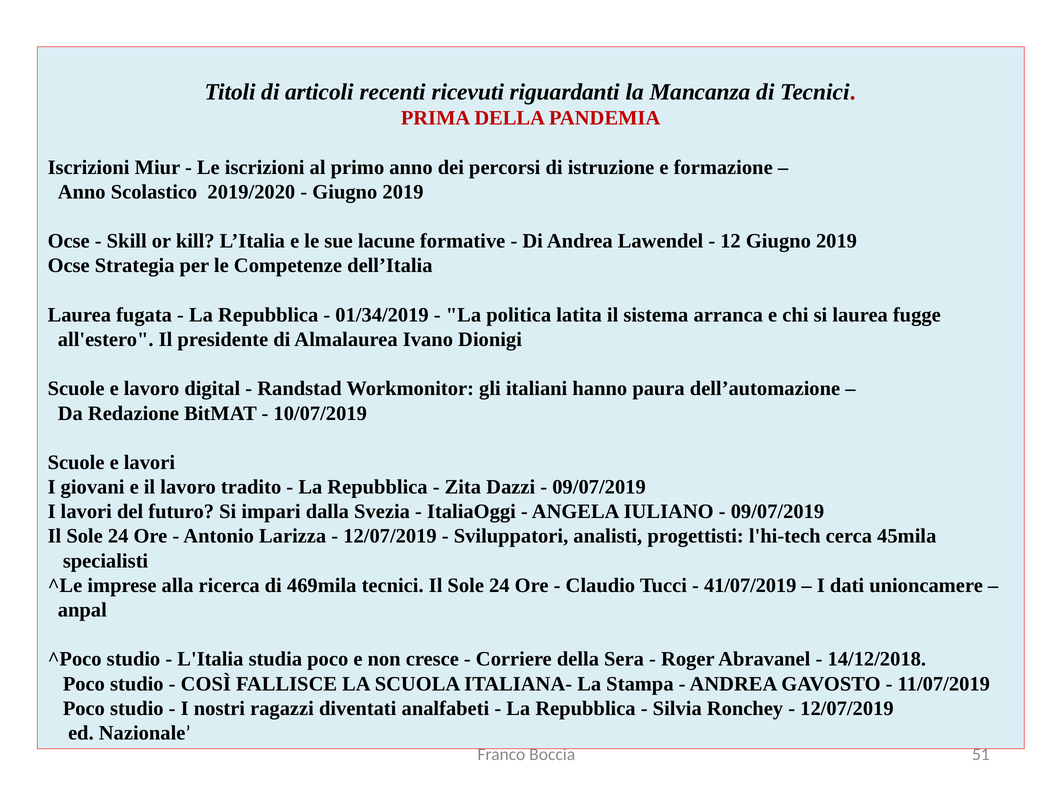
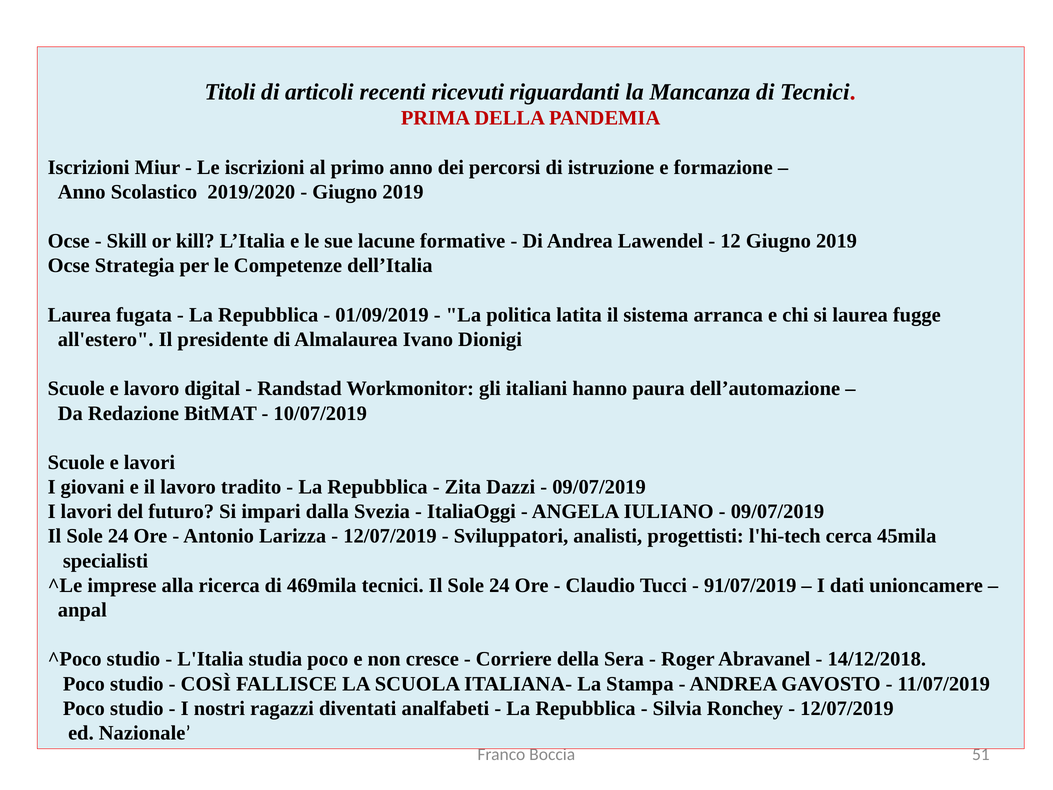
01/34/2019: 01/34/2019 -> 01/09/2019
41/07/2019: 41/07/2019 -> 91/07/2019
